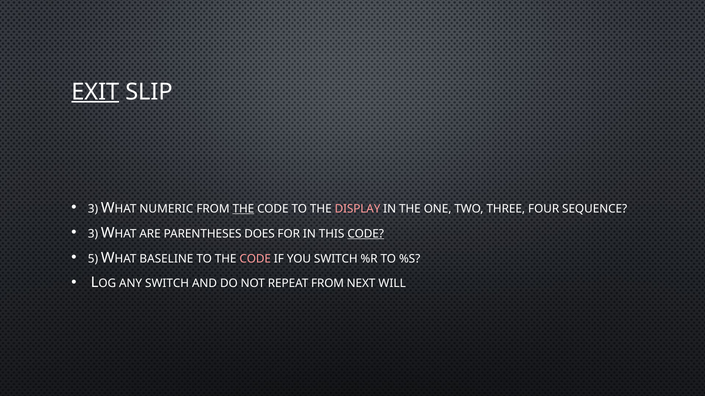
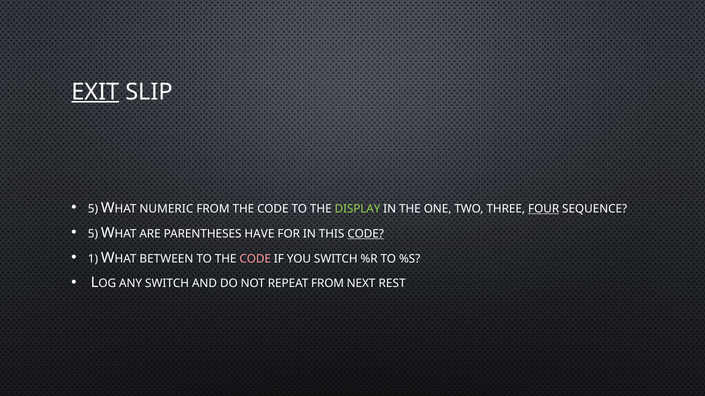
3 at (93, 209): 3 -> 5
THE at (243, 209) underline: present -> none
DISPLAY colour: pink -> light green
FOUR underline: none -> present
3 at (93, 234): 3 -> 5
DOES: DOES -> HAVE
5: 5 -> 1
BASELINE: BASELINE -> BETWEEN
WILL: WILL -> REST
